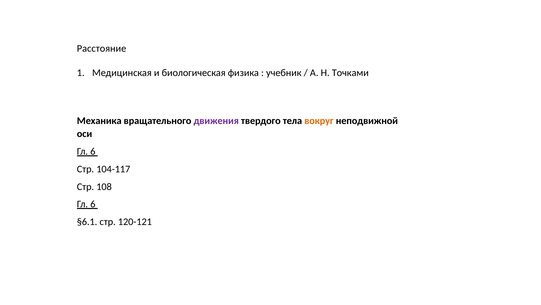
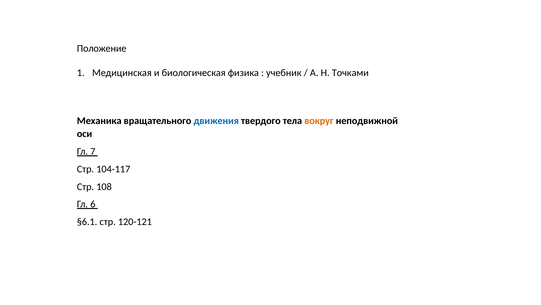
Расстояние: Расстояние -> Положение
движения colour: purple -> blue
6 at (93, 151): 6 -> 7
